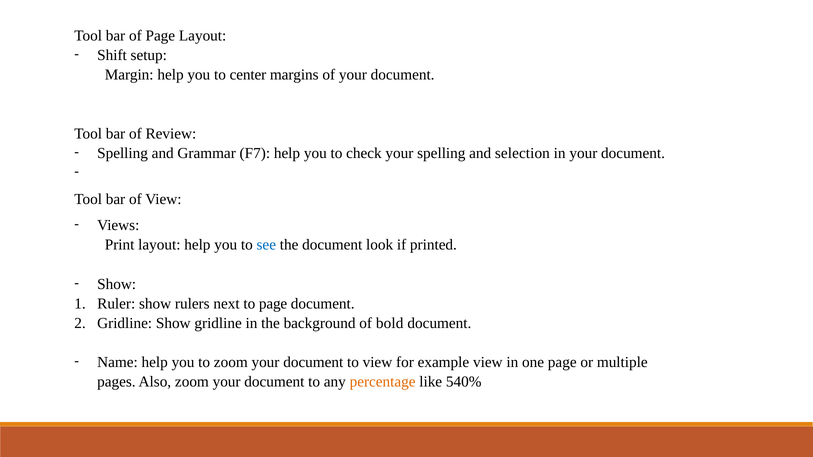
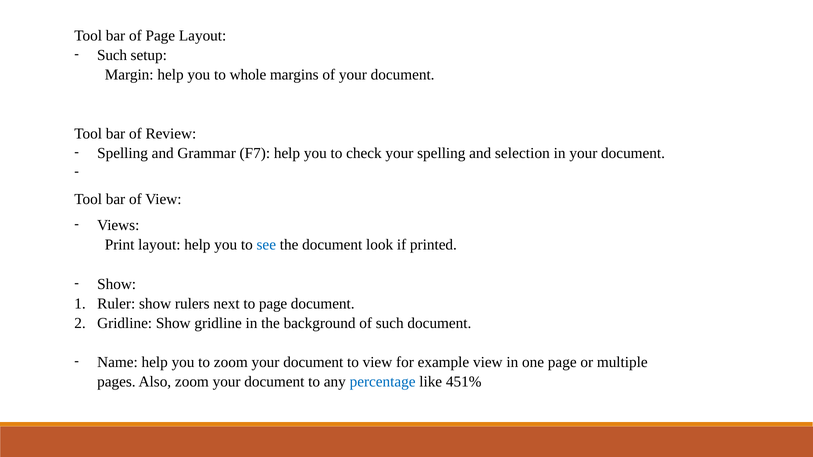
Shift at (112, 55): Shift -> Such
center: center -> whole
of bold: bold -> such
percentage colour: orange -> blue
540%: 540% -> 451%
